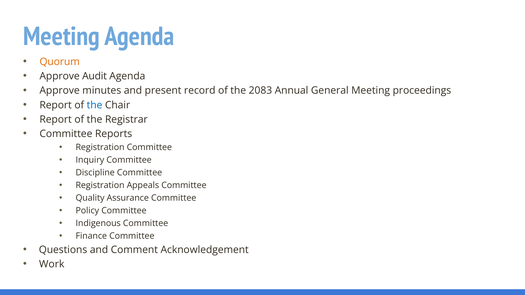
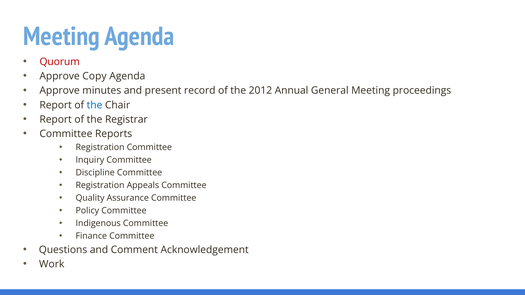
Quorum colour: orange -> red
Audit: Audit -> Copy
2083: 2083 -> 2012
